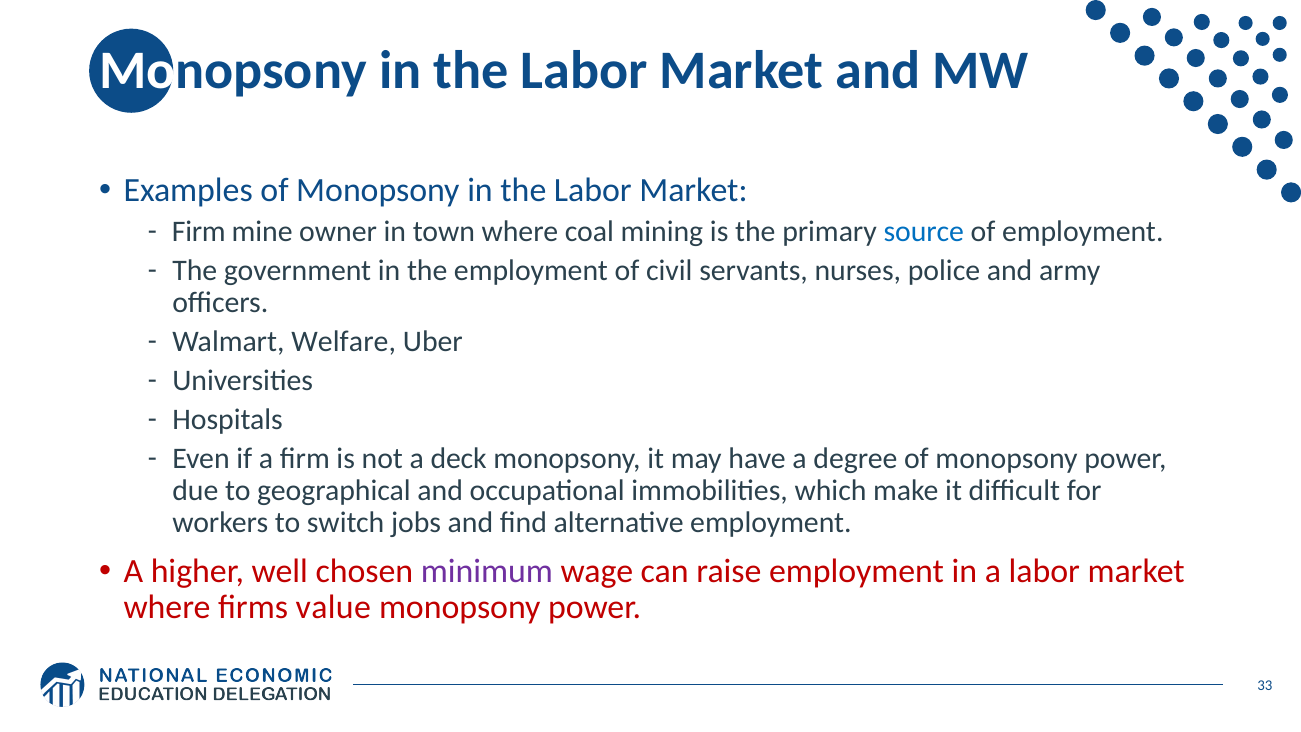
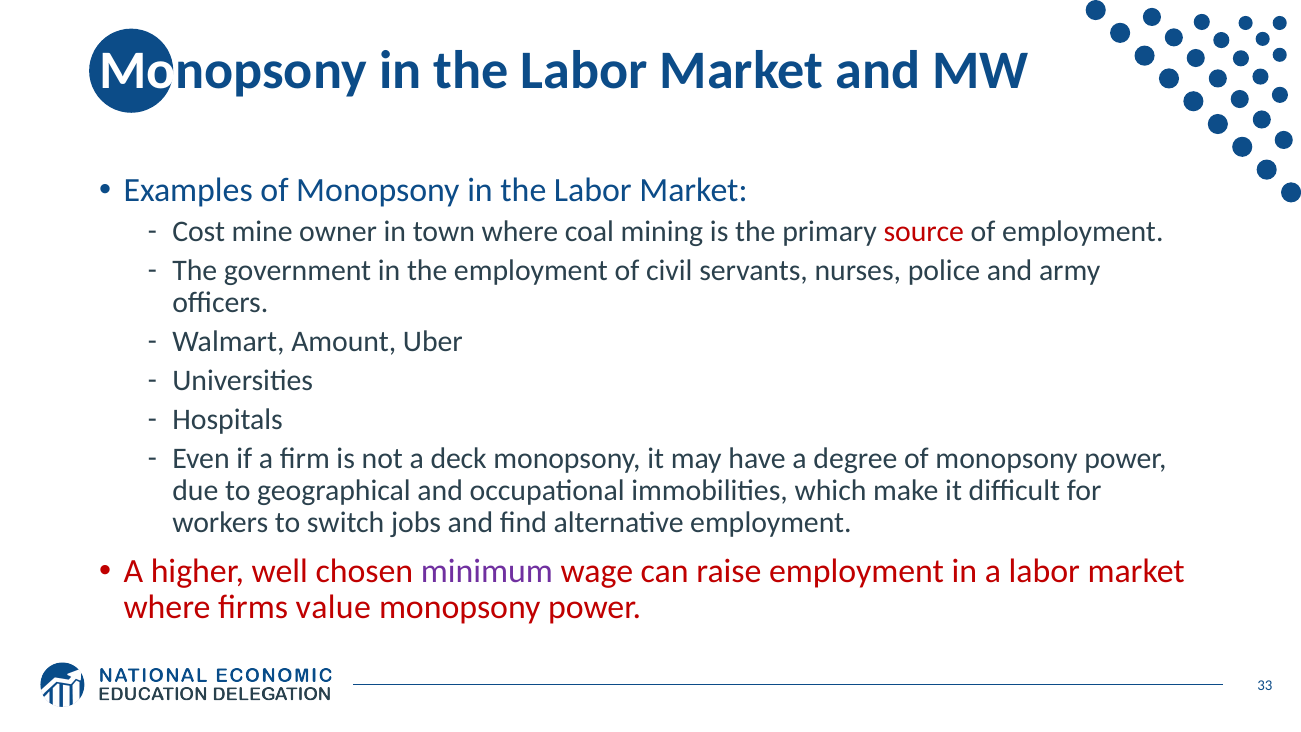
Firm at (199, 232): Firm -> Cost
source colour: blue -> red
Welfare: Welfare -> Amount
